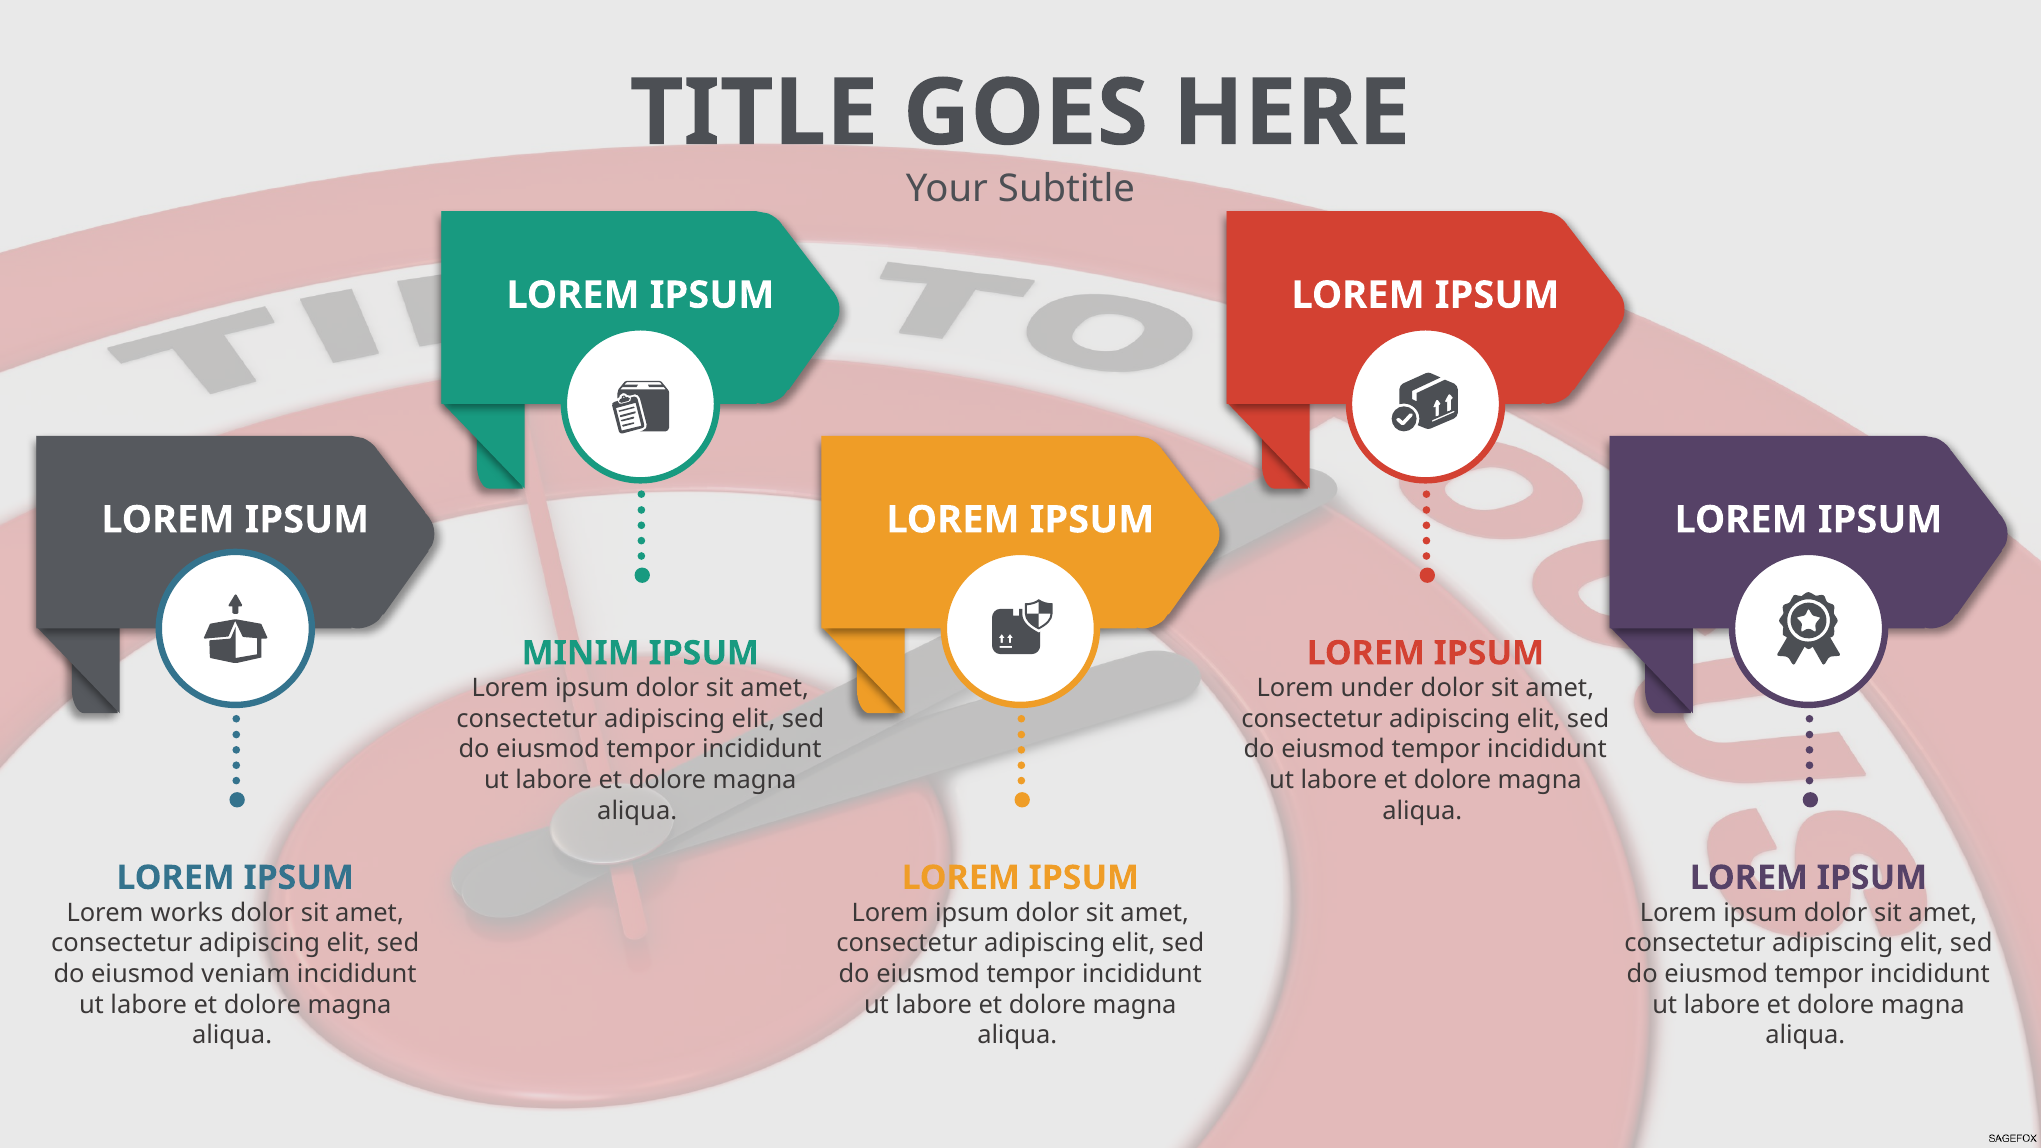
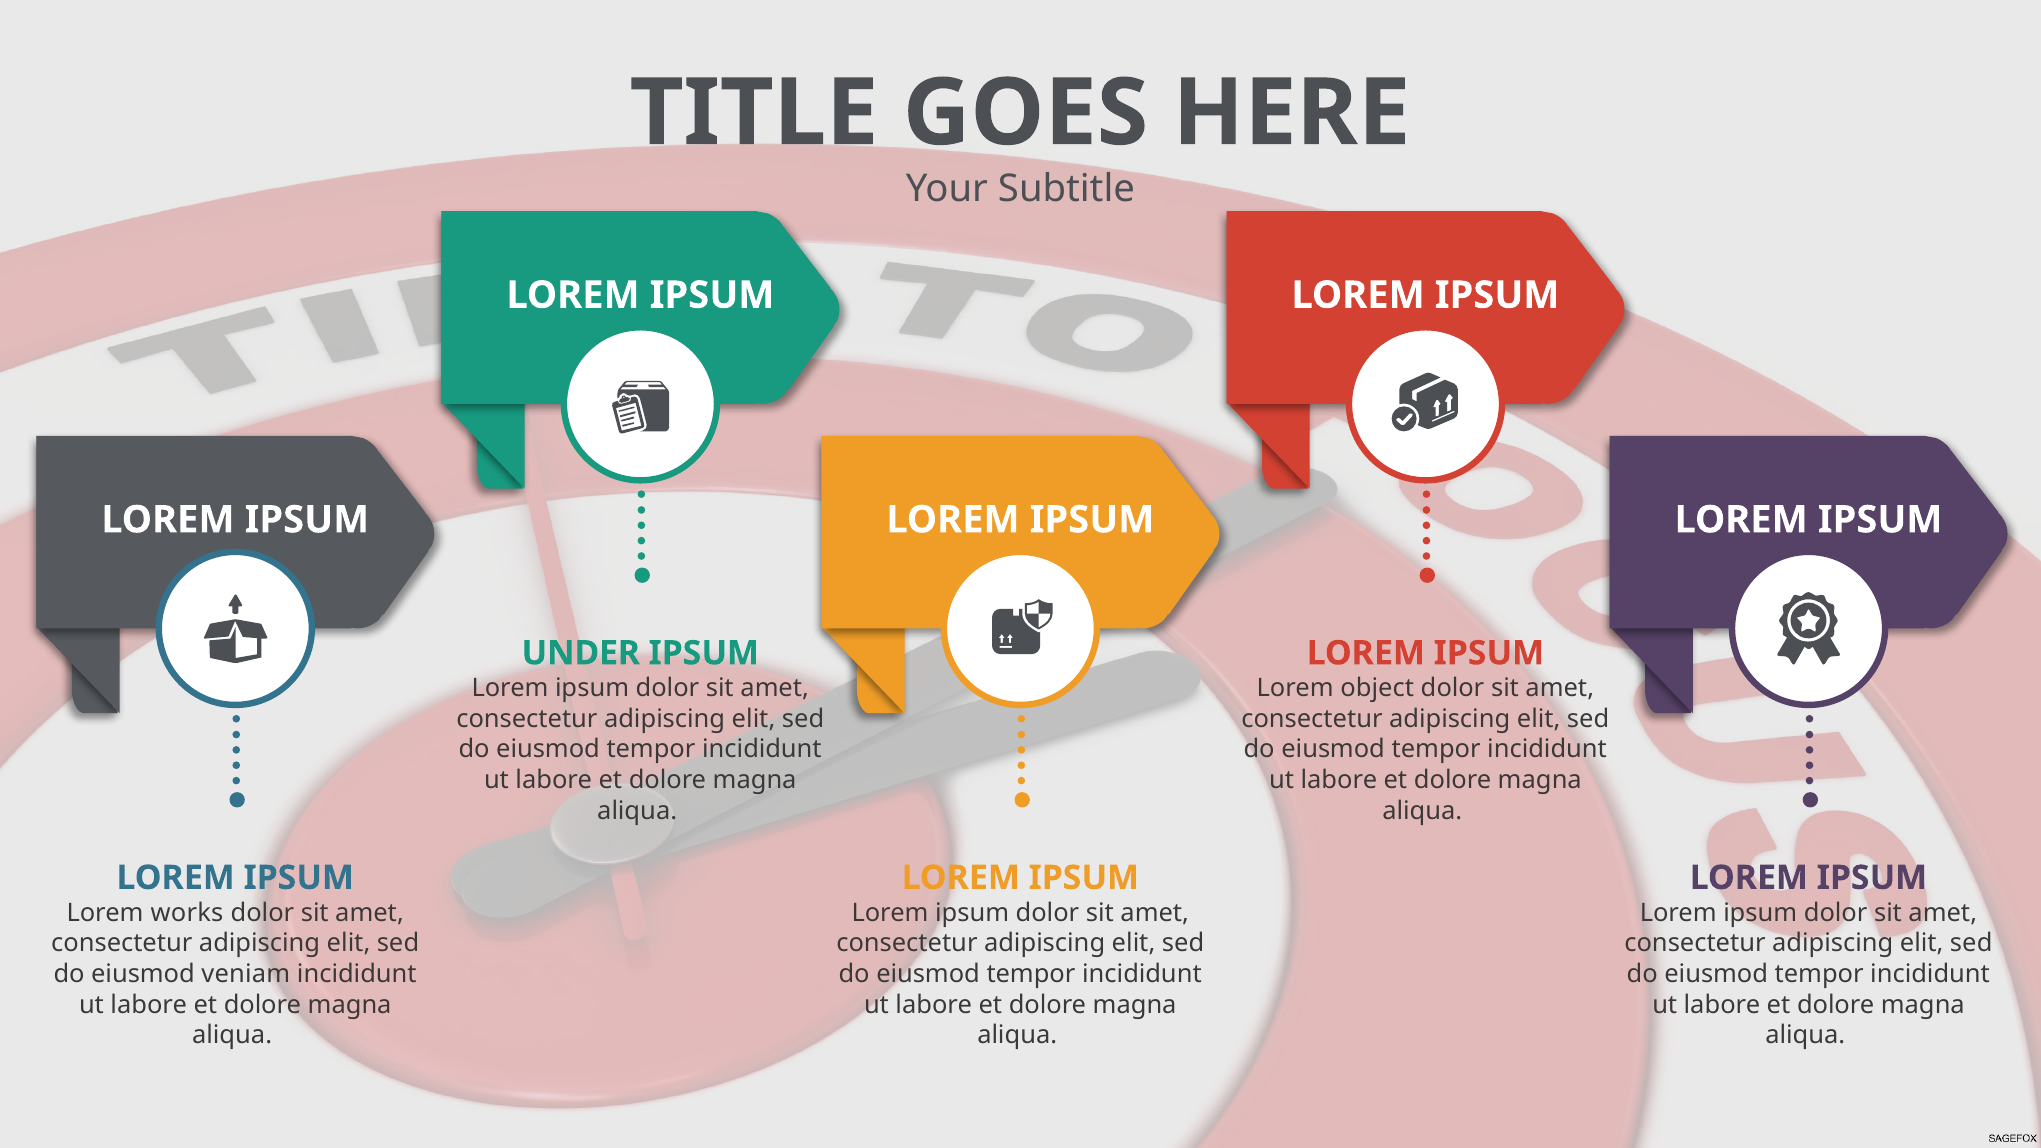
MINIM: MINIM -> UNDER
under: under -> object
